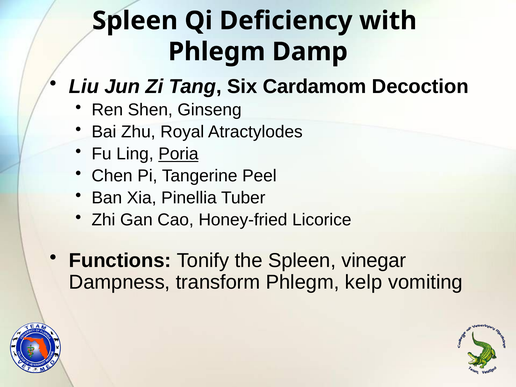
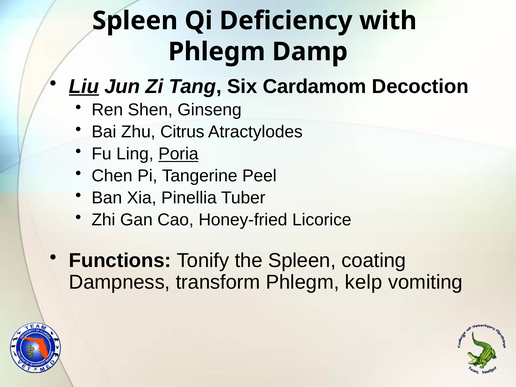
Liu underline: none -> present
Royal: Royal -> Citrus
vinegar: vinegar -> coating
